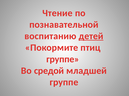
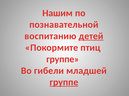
Чтение: Чтение -> Нашим
средой: средой -> гибели
группе at (64, 83) underline: none -> present
